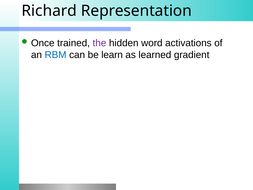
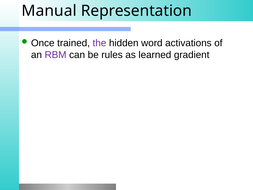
Richard: Richard -> Manual
RBM colour: blue -> purple
learn: learn -> rules
